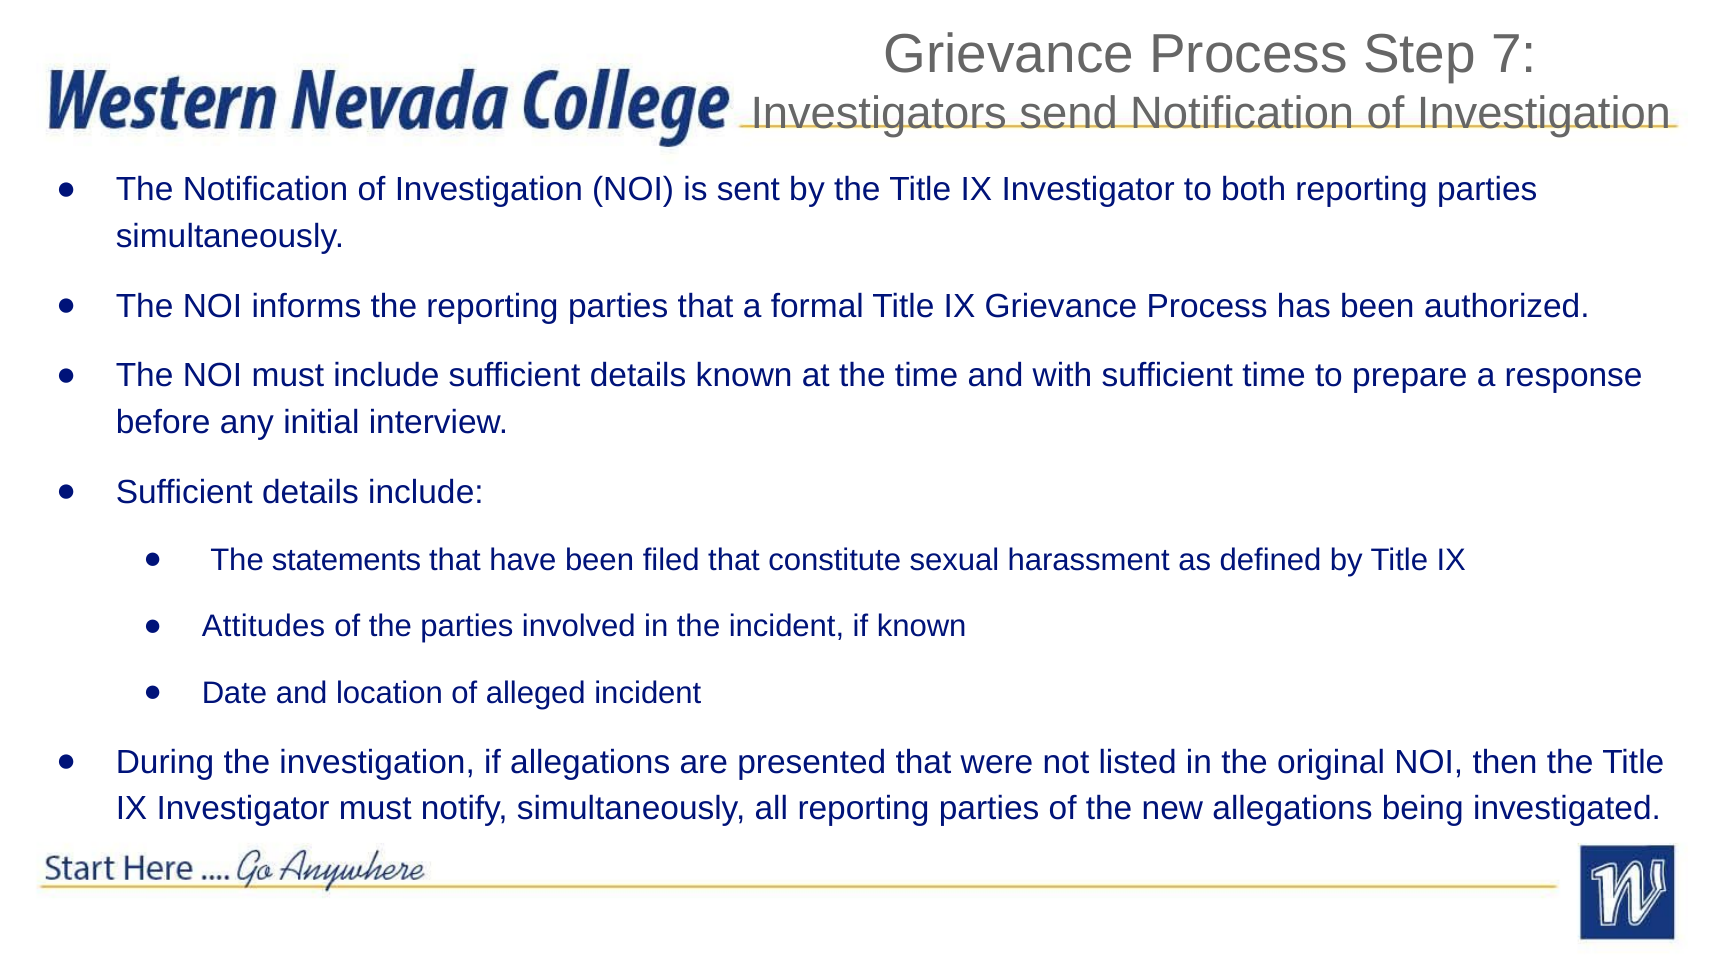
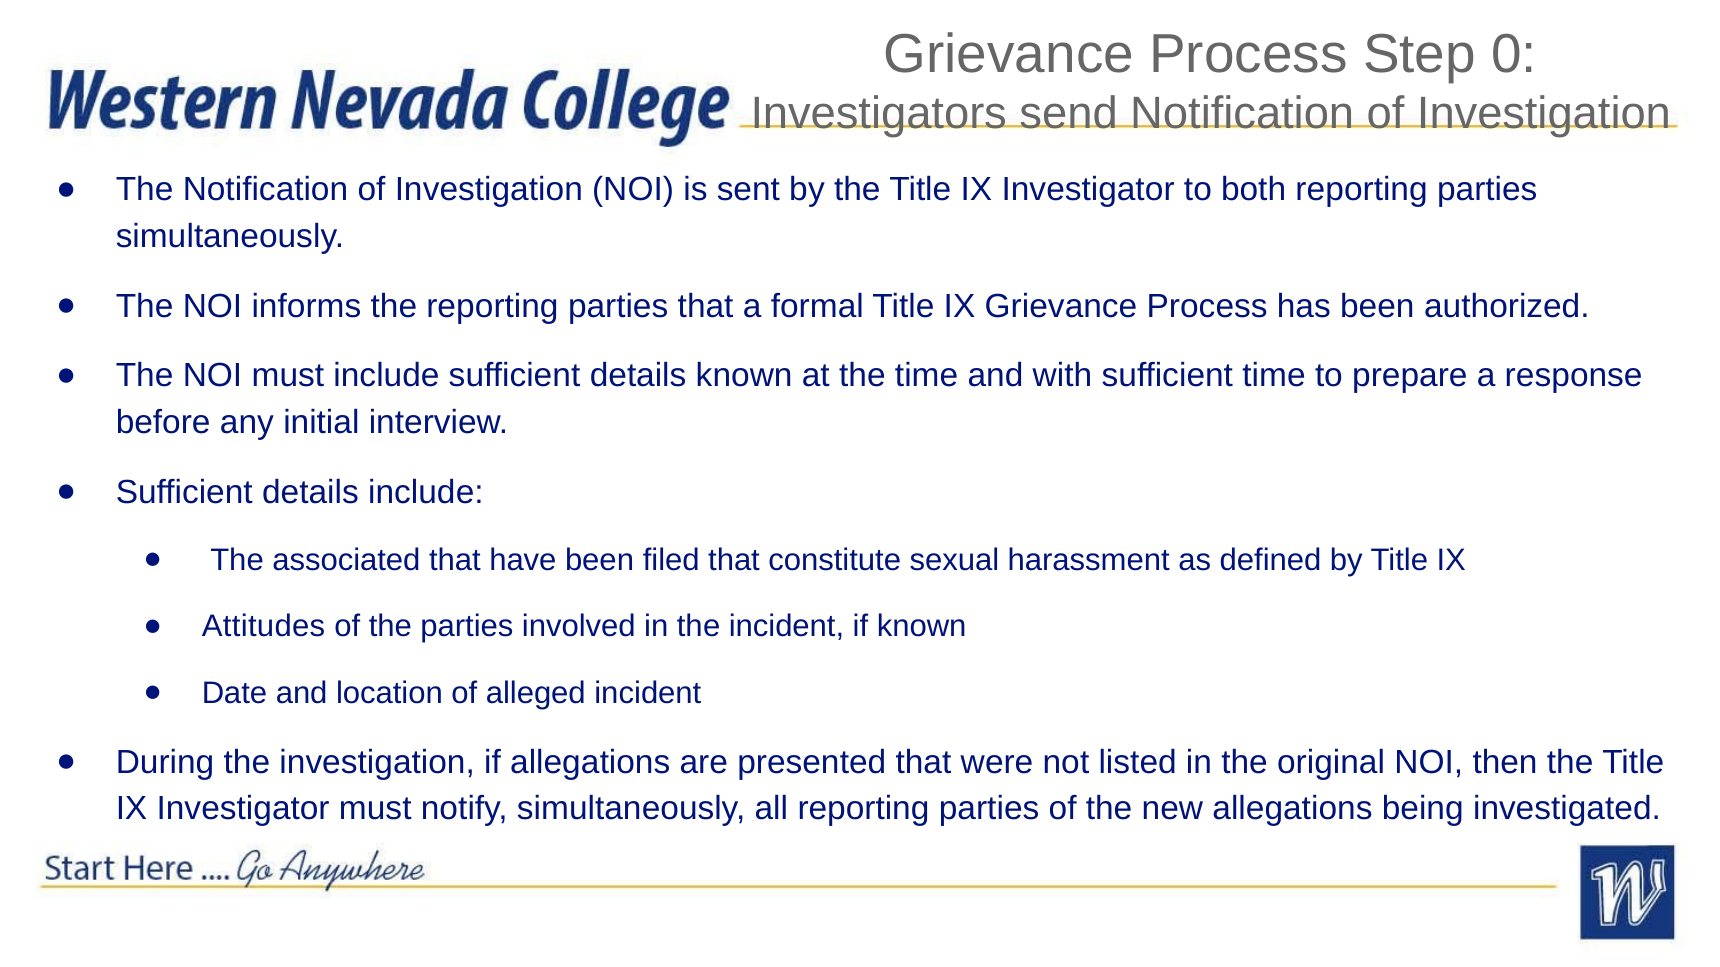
7: 7 -> 0
statements: statements -> associated
